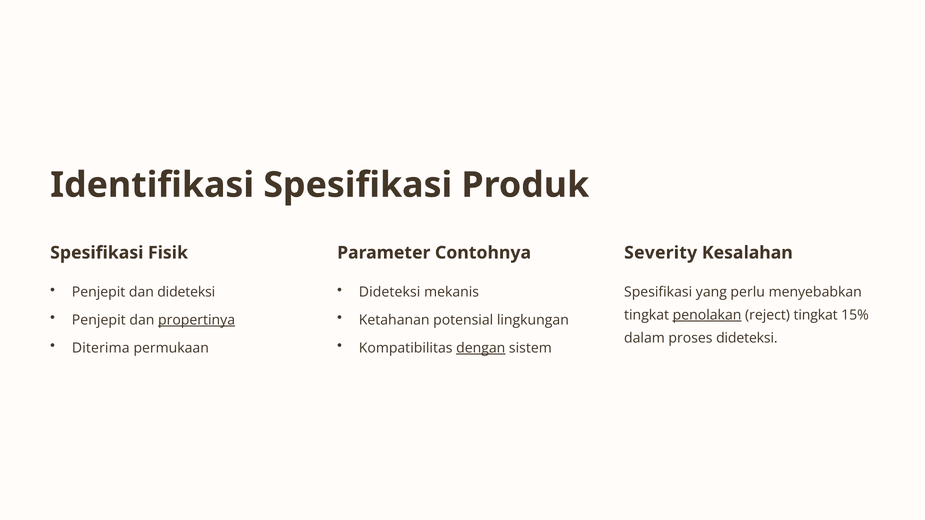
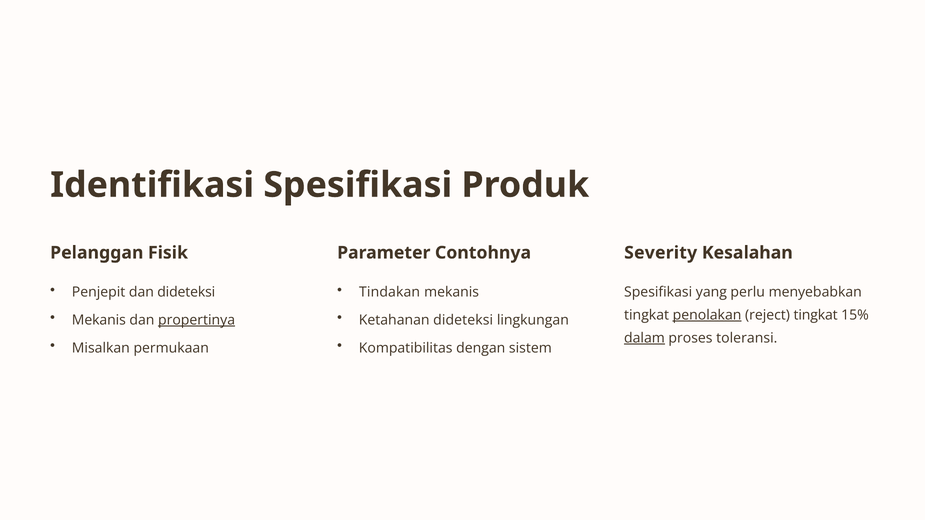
Spesifikasi at (97, 253): Spesifikasi -> Pelanggan
Dideteksi at (390, 292): Dideteksi -> Tindakan
Penjepit at (99, 320): Penjepit -> Mekanis
Ketahanan potensial: potensial -> dideteksi
dalam underline: none -> present
proses dideteksi: dideteksi -> toleransi
Diterima: Diterima -> Misalkan
dengan underline: present -> none
